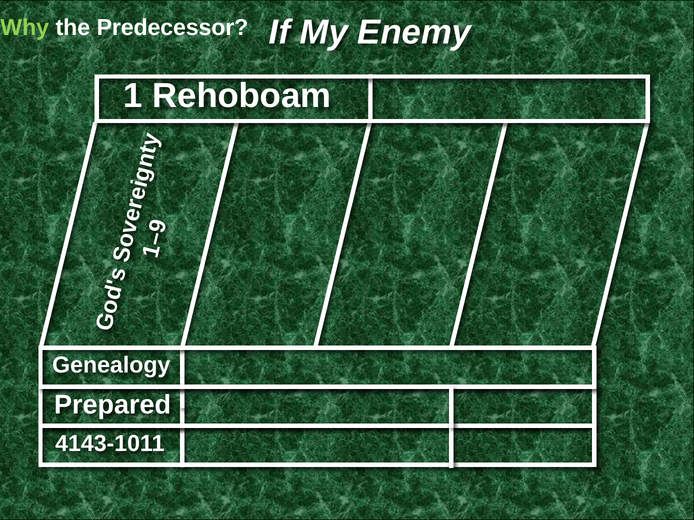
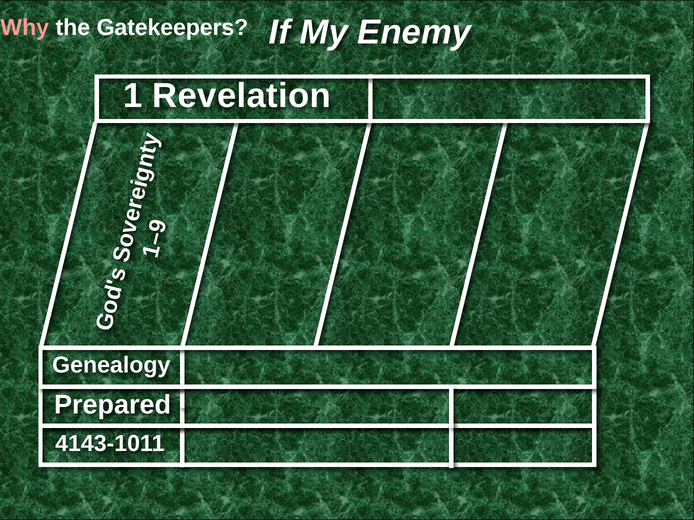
Why colour: light green -> pink
Predecessor: Predecessor -> Gatekeepers
Rehoboam: Rehoboam -> Revelation
